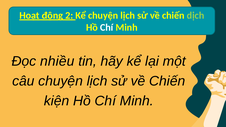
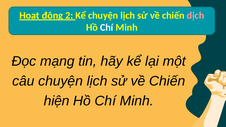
dịch colour: light green -> pink
nhiều: nhiều -> mạng
kiện: kiện -> hiện
